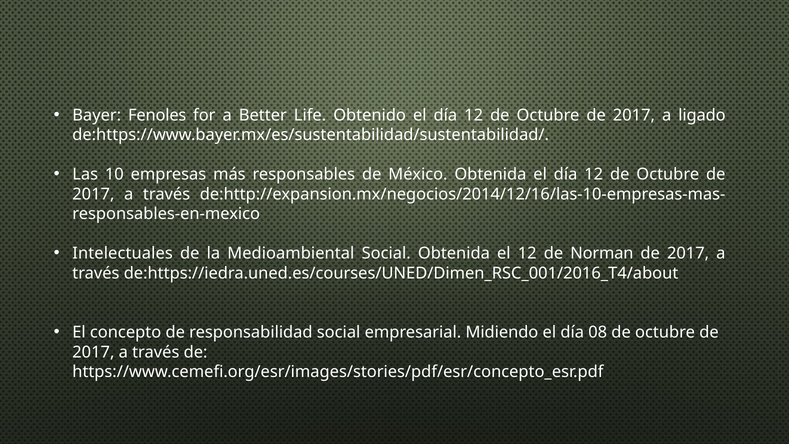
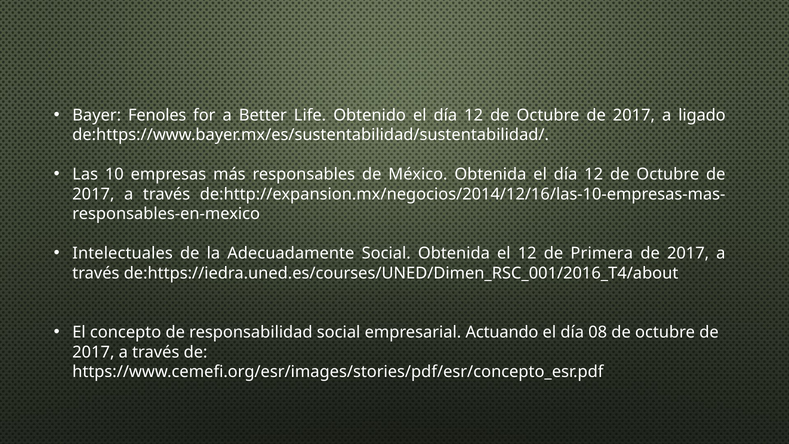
Medioambiental: Medioambiental -> Adecuadamente
Norman: Norman -> Primera
Midiendo: Midiendo -> Actuando
